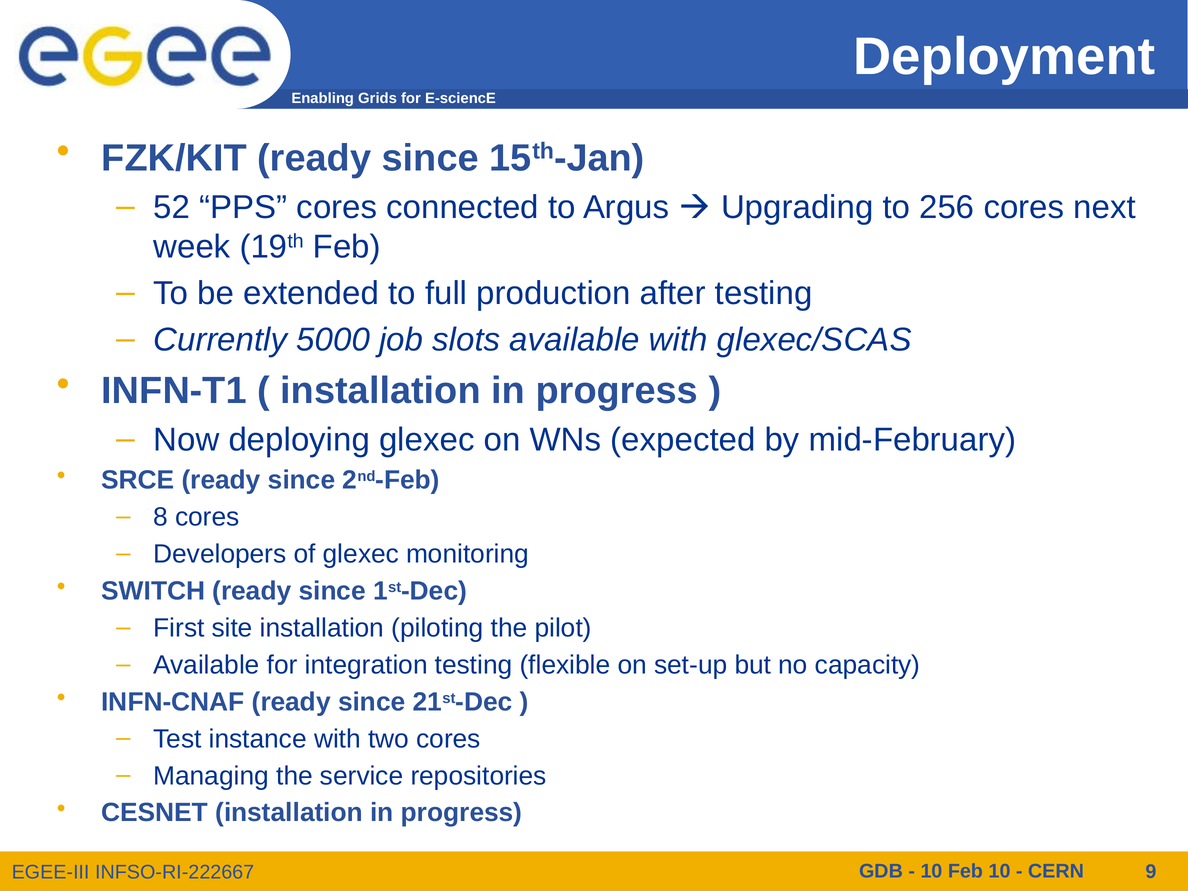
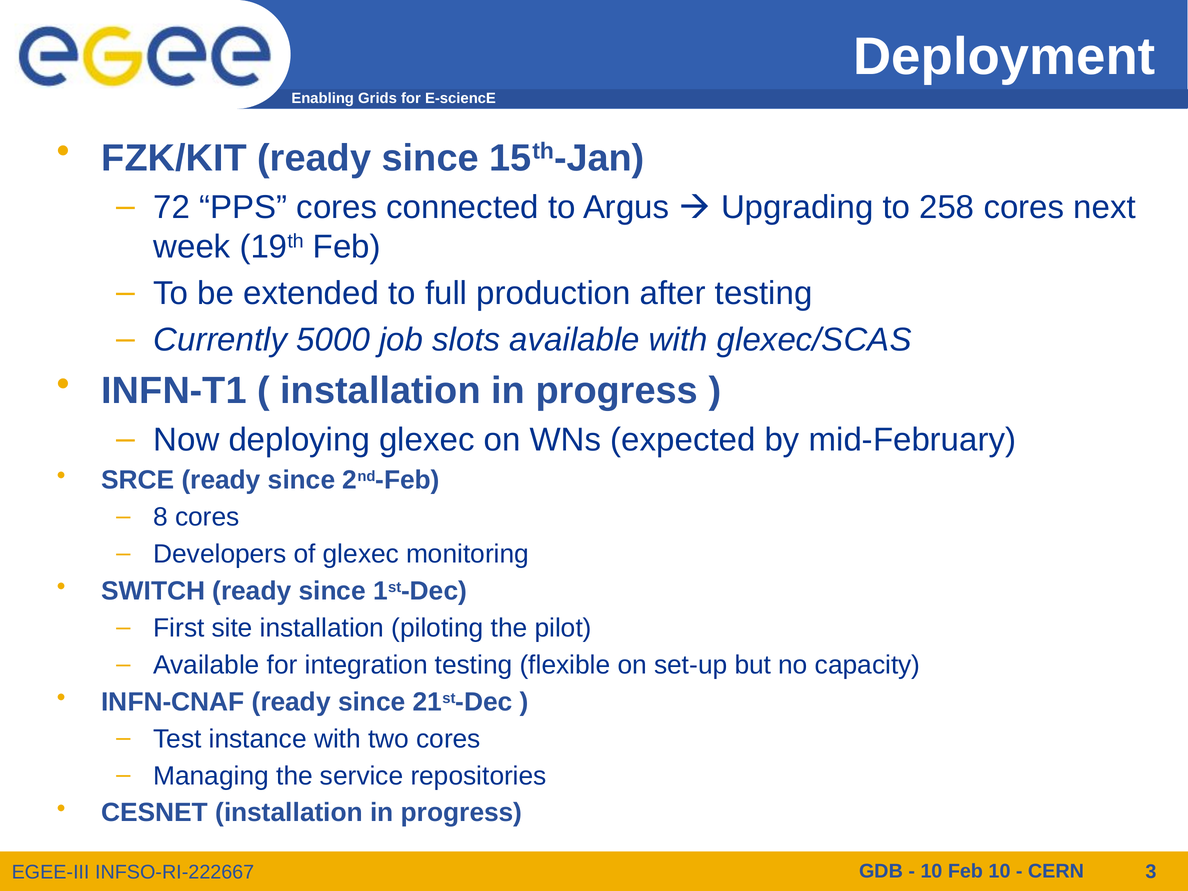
52: 52 -> 72
256: 256 -> 258
9: 9 -> 3
